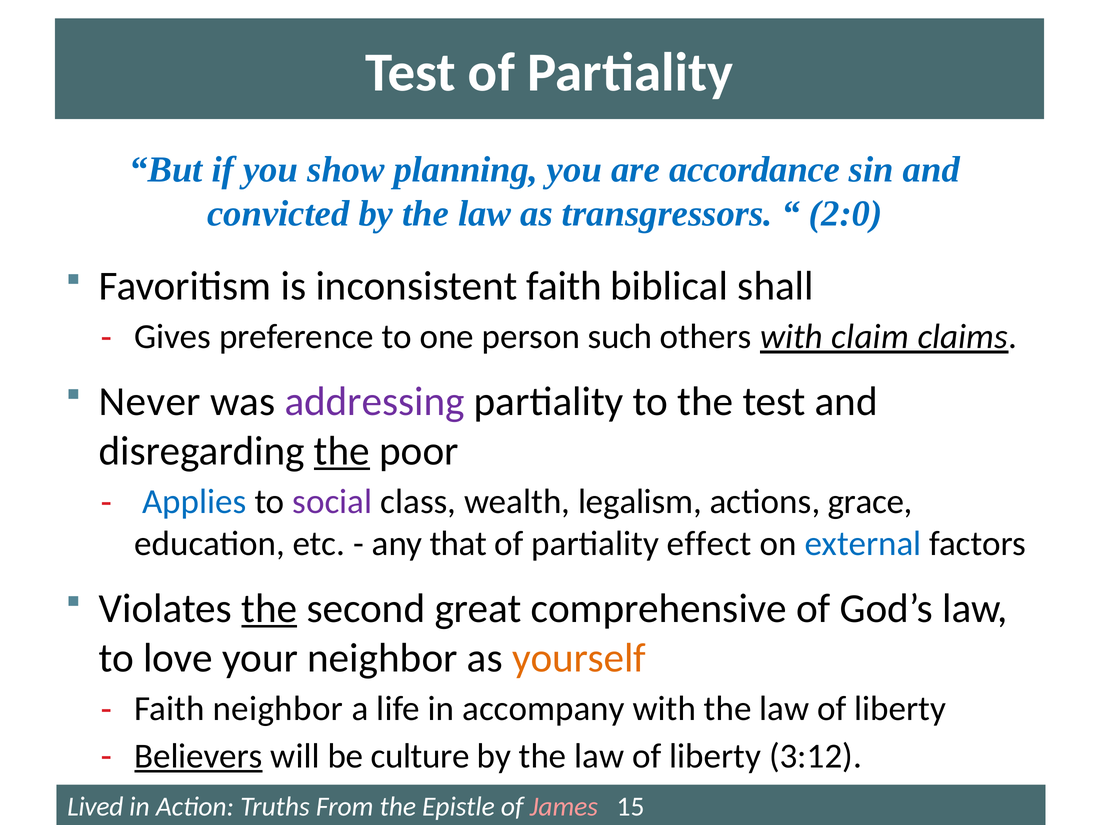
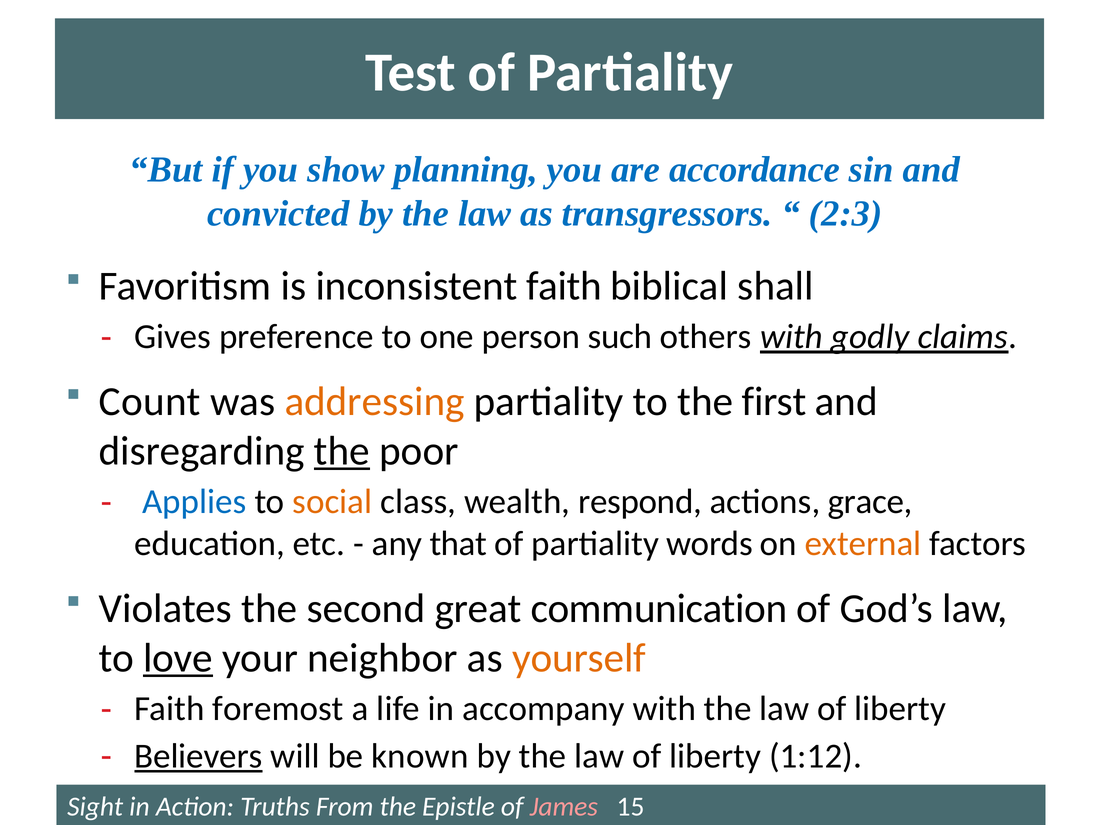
2:0: 2:0 -> 2:3
claim: claim -> godly
Never: Never -> Count
addressing colour: purple -> orange
the test: test -> first
social colour: purple -> orange
legalism: legalism -> respond
effect: effect -> words
external colour: blue -> orange
the at (269, 608) underline: present -> none
comprehensive: comprehensive -> communication
love underline: none -> present
Faith neighbor: neighbor -> foremost
culture: culture -> known
3:12: 3:12 -> 1:12
Lived: Lived -> Sight
